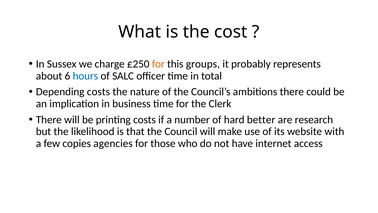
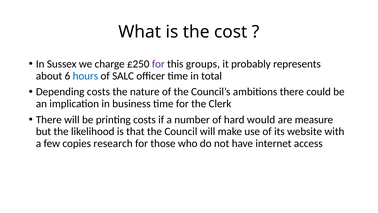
for at (158, 64) colour: orange -> purple
better: better -> would
research: research -> measure
agencies: agencies -> research
